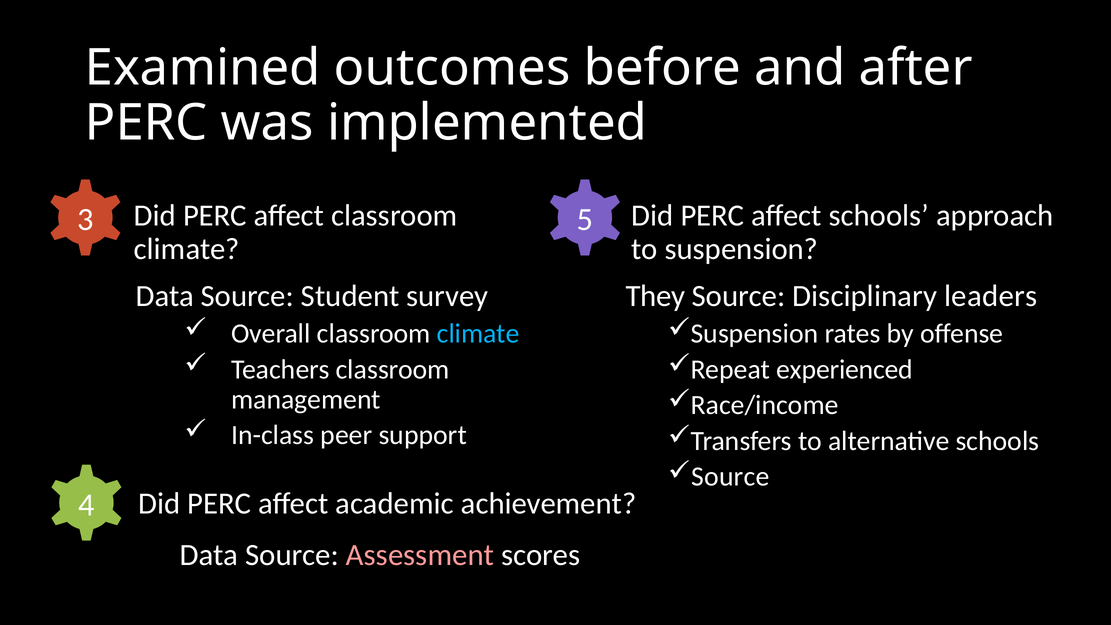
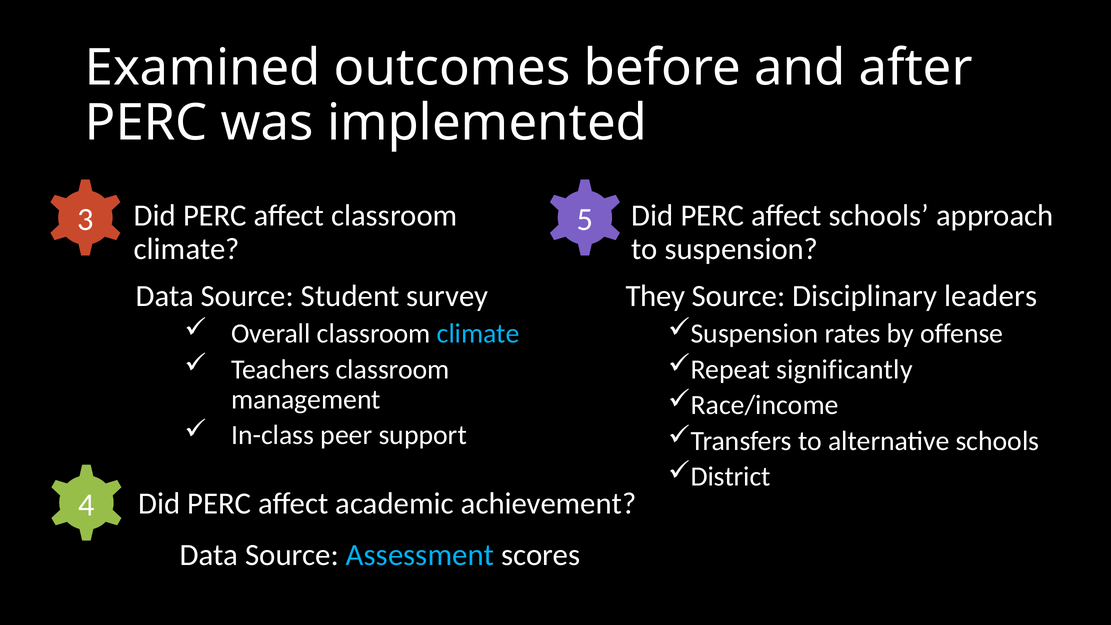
experienced: experienced -> significantly
Source at (730, 477): Source -> District
Assessment colour: pink -> light blue
